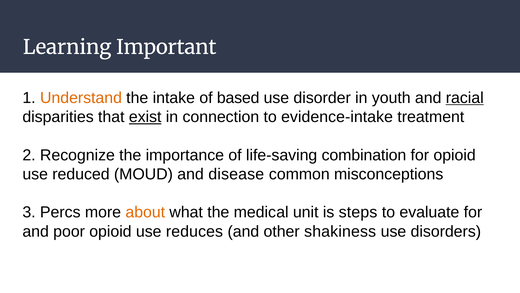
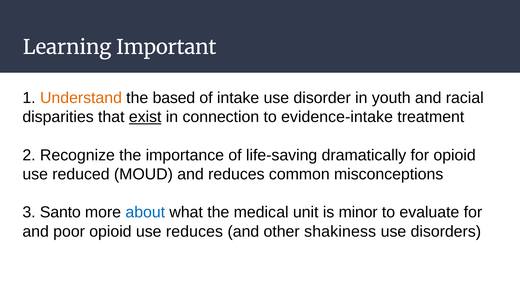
intake: intake -> based
based: based -> intake
racial underline: present -> none
combination: combination -> dramatically
and disease: disease -> reduces
Percs: Percs -> Santo
about colour: orange -> blue
steps: steps -> minor
